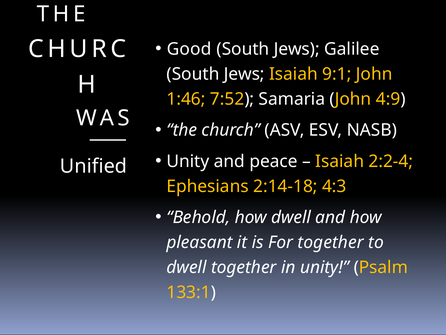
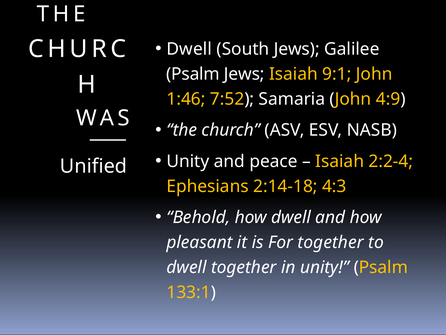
Good at (189, 49): Good -> Dwell
South at (193, 74): South -> Psalm
